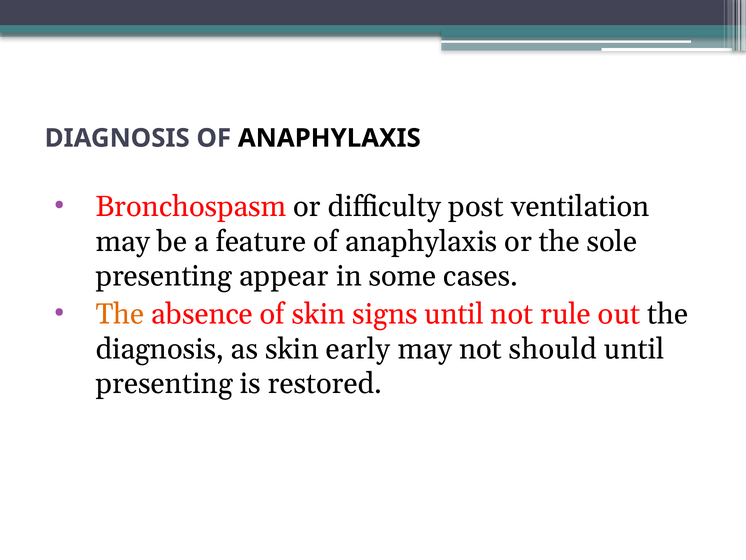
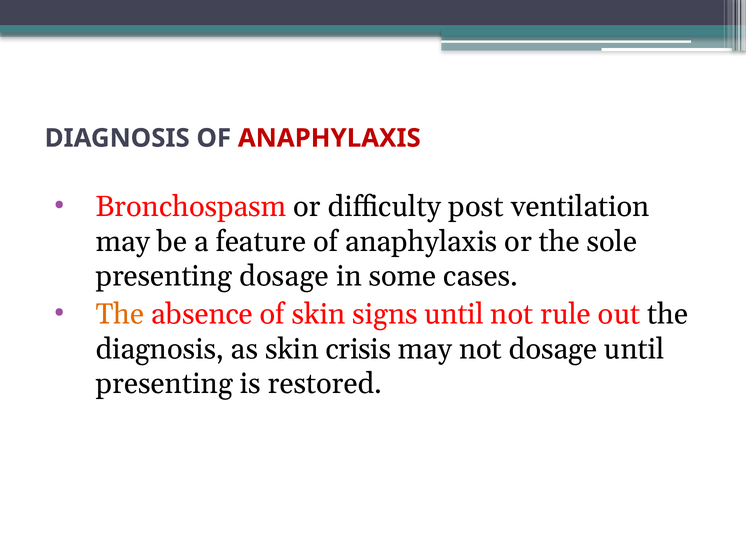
ANAPHYLAXIS at (329, 138) colour: black -> red
presenting appear: appear -> dosage
early: early -> crisis
not should: should -> dosage
